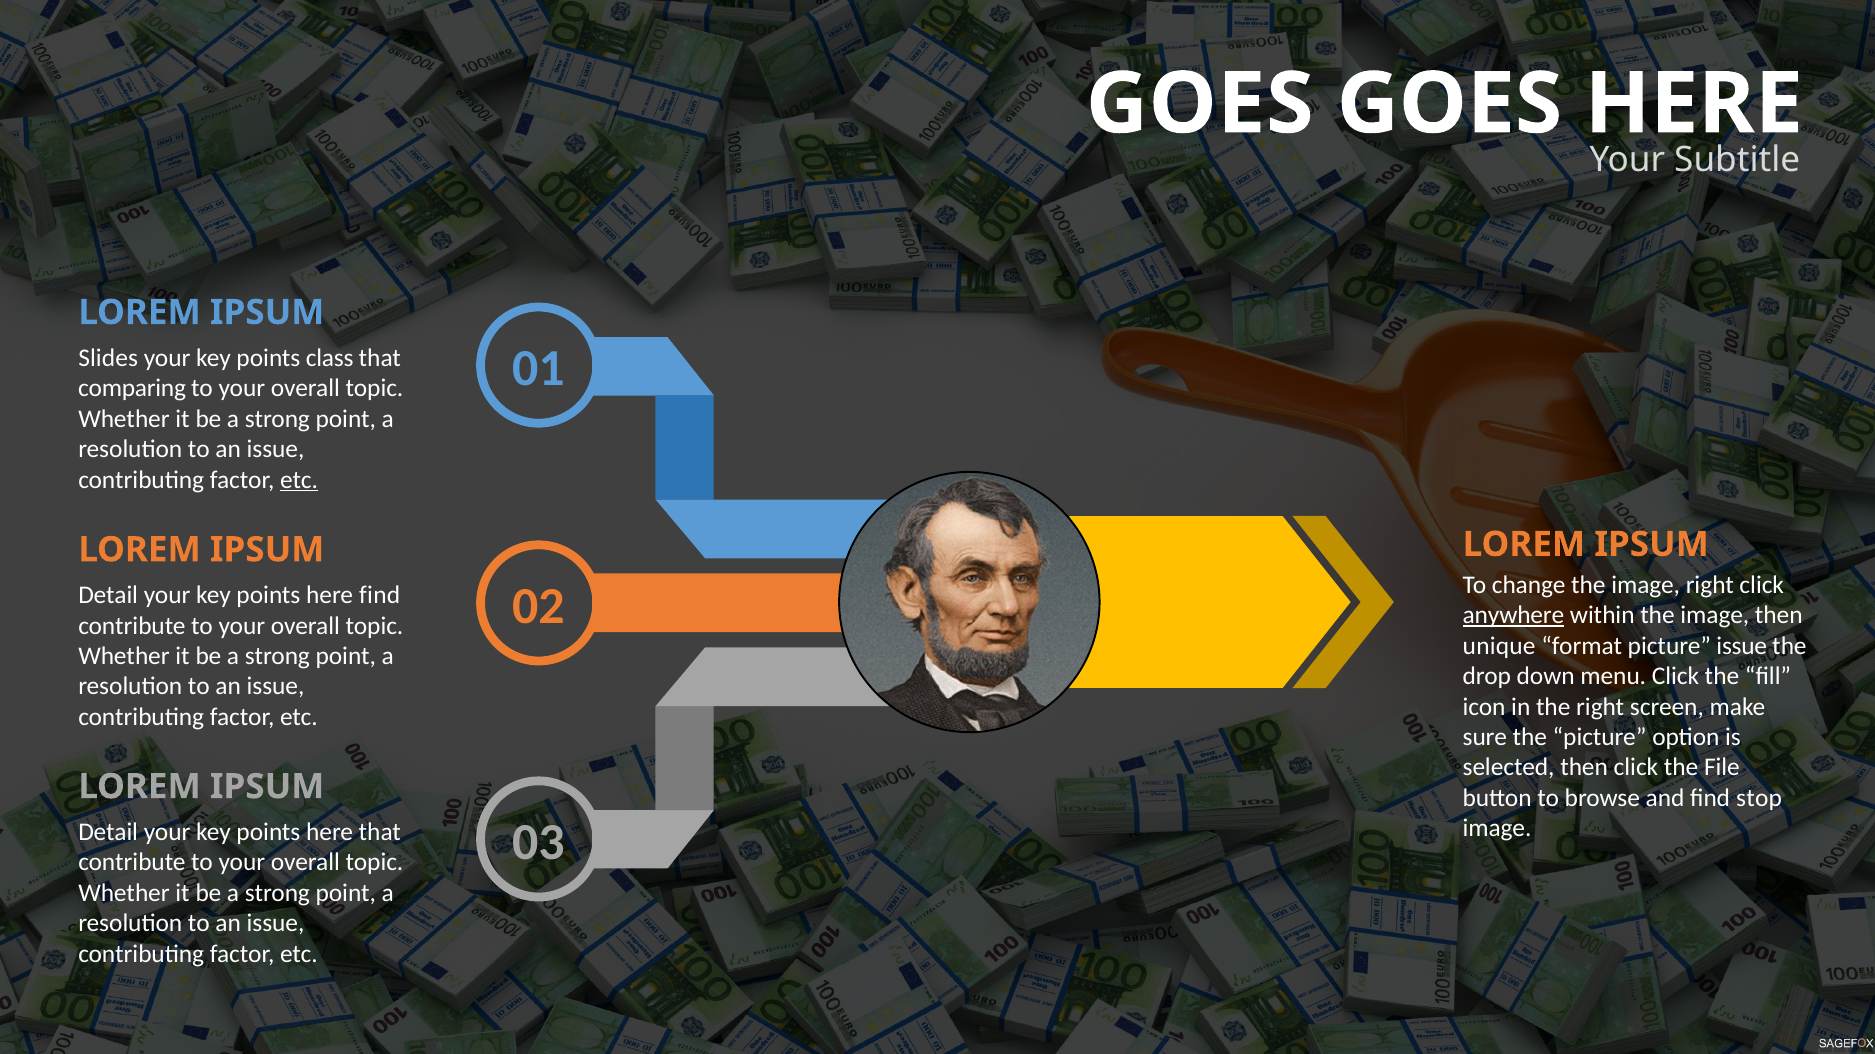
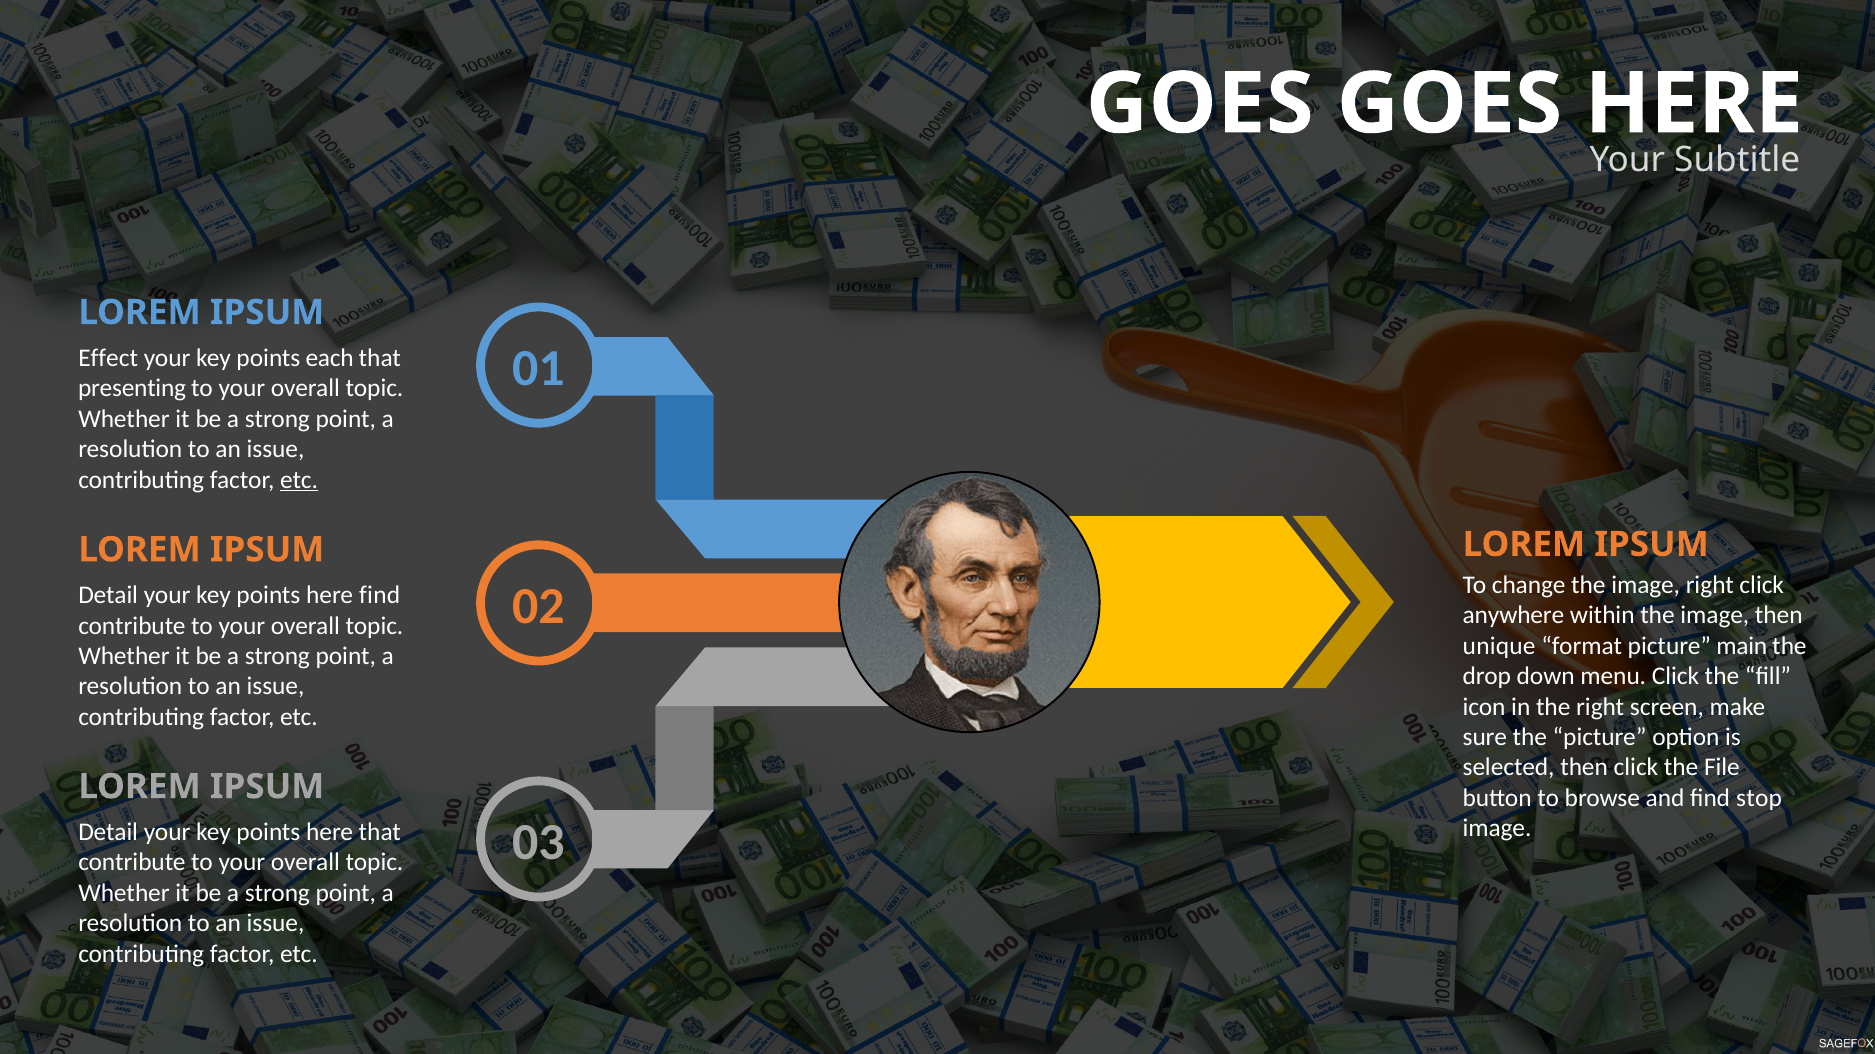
Slides: Slides -> Effect
class: class -> each
comparing: comparing -> presenting
anywhere underline: present -> none
picture issue: issue -> main
